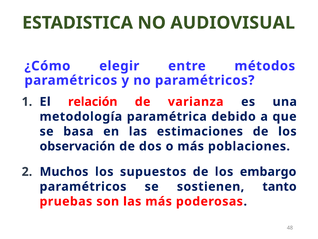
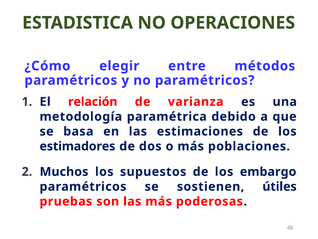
AUDIOVISUAL: AUDIOVISUAL -> OPERACIONES
observación: observación -> estimadores
tanto: tanto -> útiles
